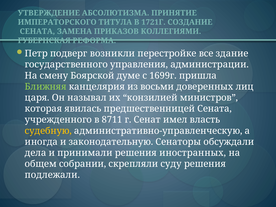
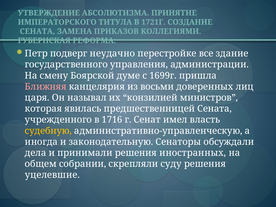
возникли: возникли -> неудачно
Ближняя colour: light green -> pink
8711: 8711 -> 1716
подлежали: подлежали -> уцелевшие
